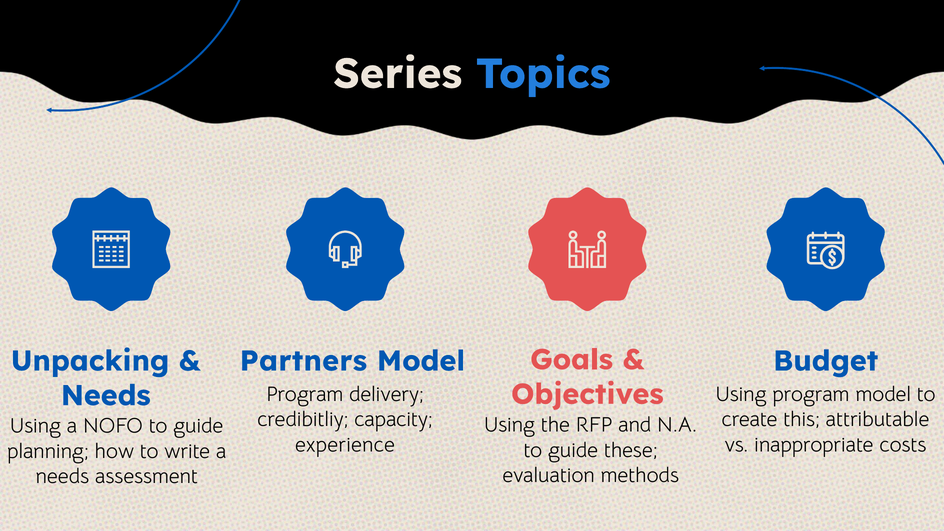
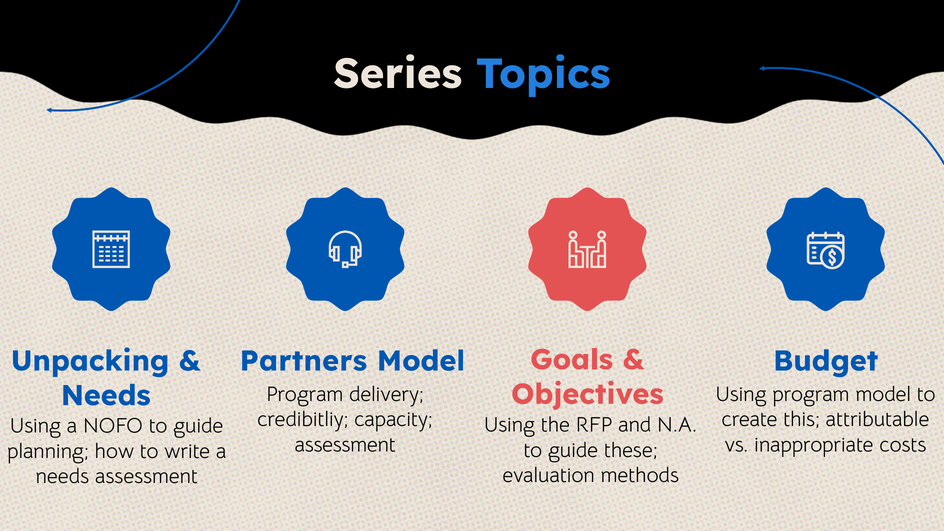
experience at (345, 445): experience -> assessment
